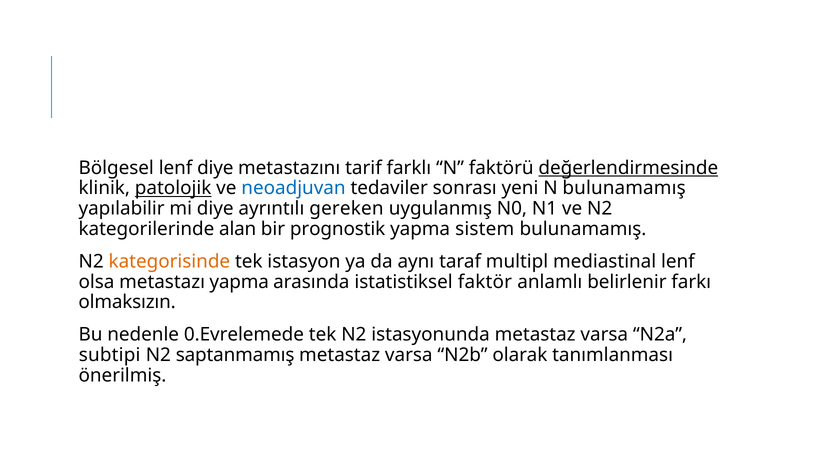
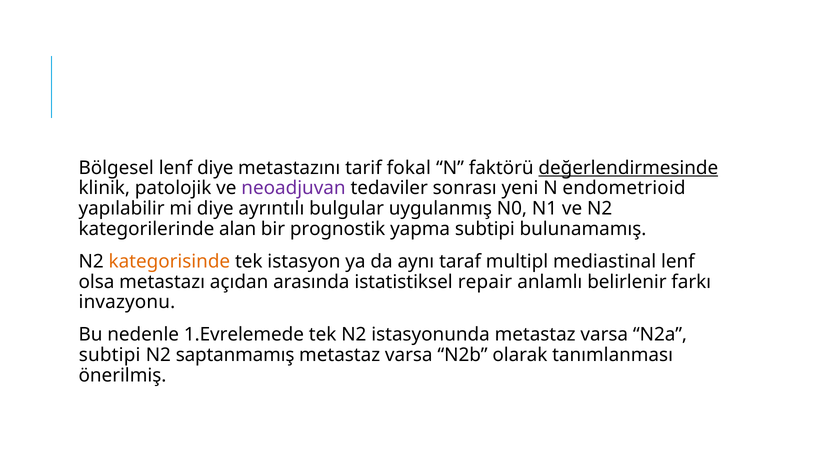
farklı: farklı -> fokal
patolojik underline: present -> none
neoadjuvan colour: blue -> purple
N bulunamamış: bulunamamış -> endometrioid
gereken: gereken -> bulgular
yapma sistem: sistem -> subtipi
metastazı yapma: yapma -> açıdan
faktör: faktör -> repair
olmaksızın: olmaksızın -> invazyonu
0.Evrelemede: 0.Evrelemede -> 1.Evrelemede
